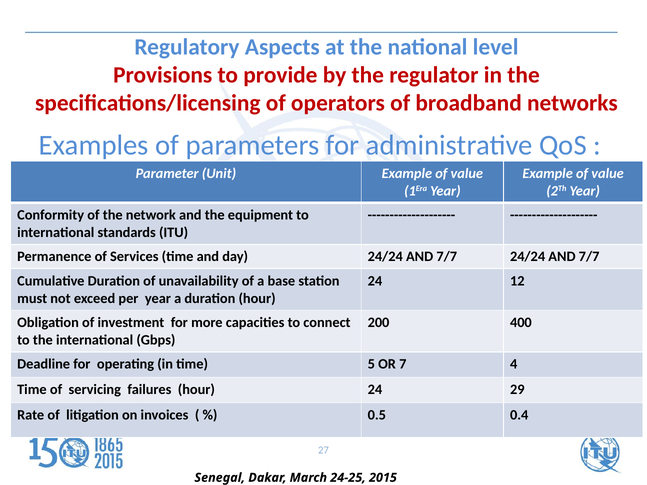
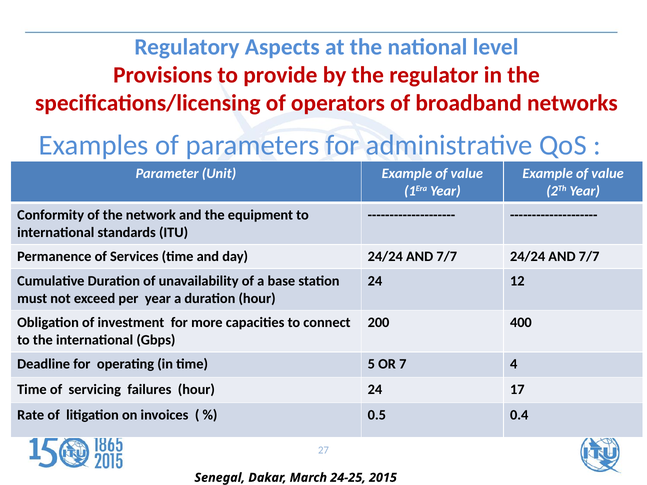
29: 29 -> 17
